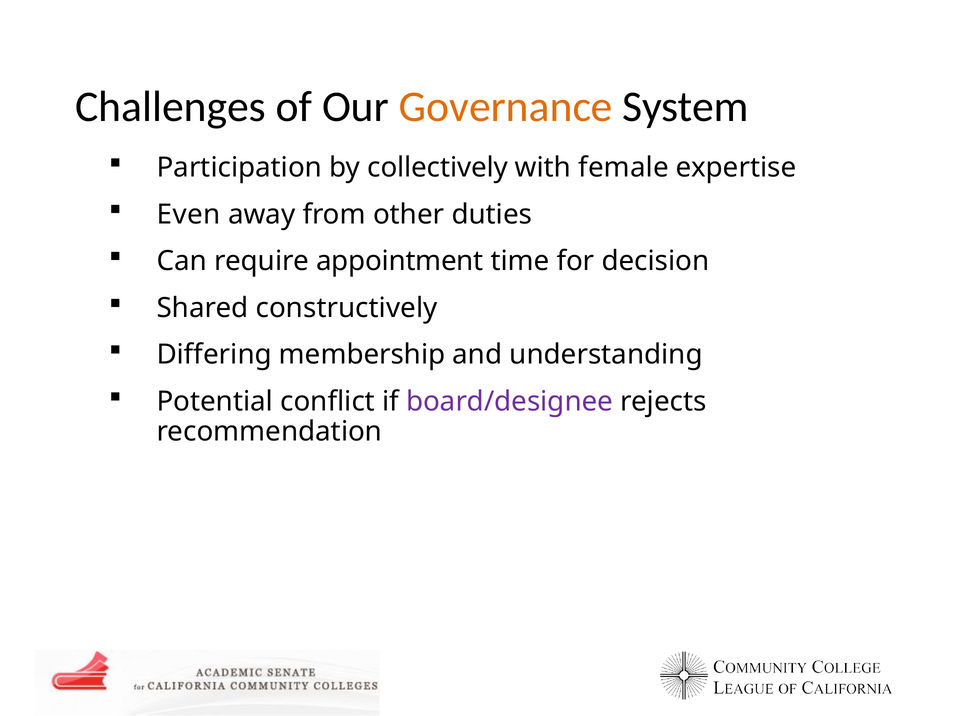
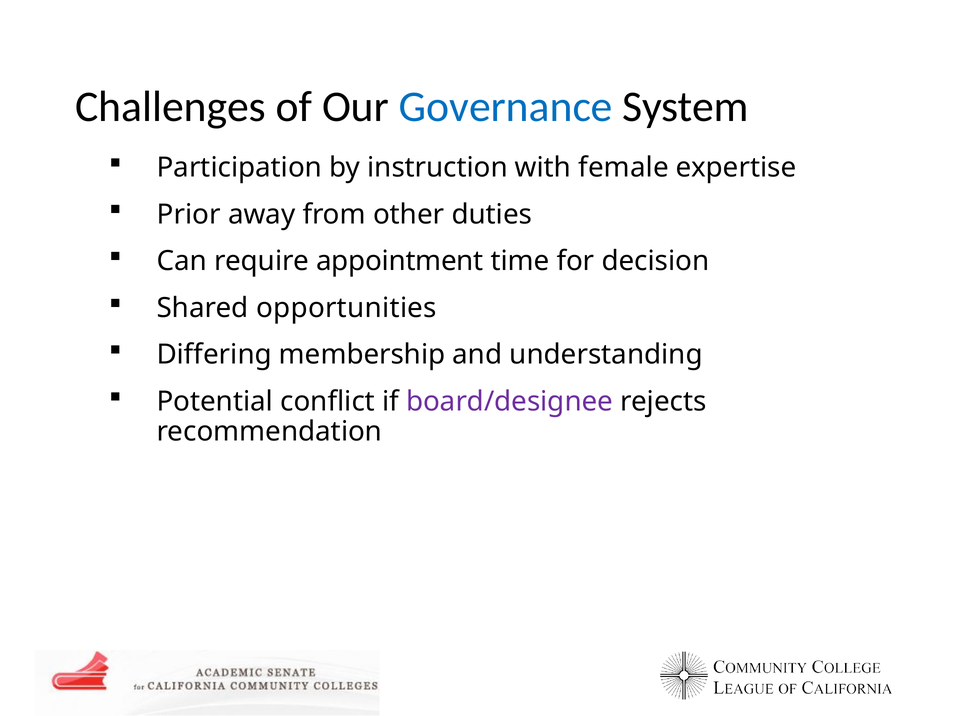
Governance colour: orange -> blue
collectively: collectively -> instruction
Even: Even -> Prior
constructively: constructively -> opportunities
